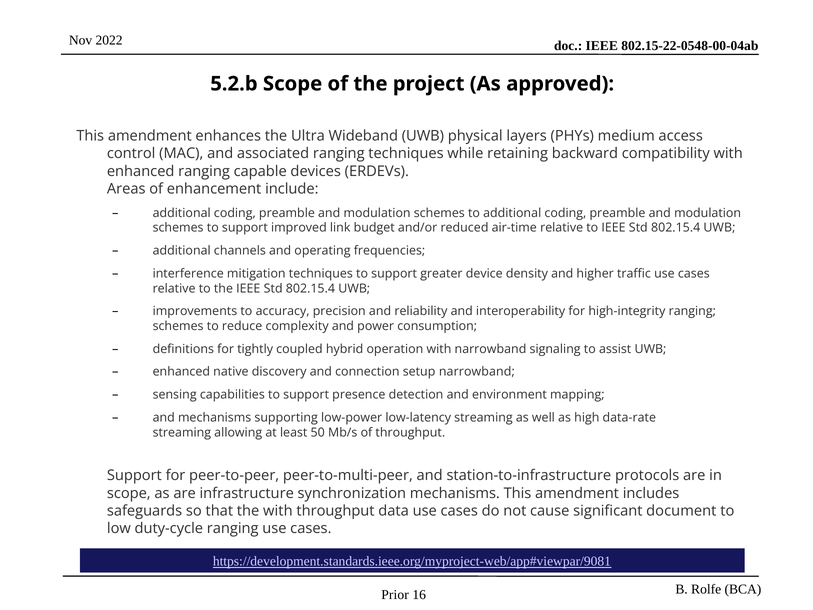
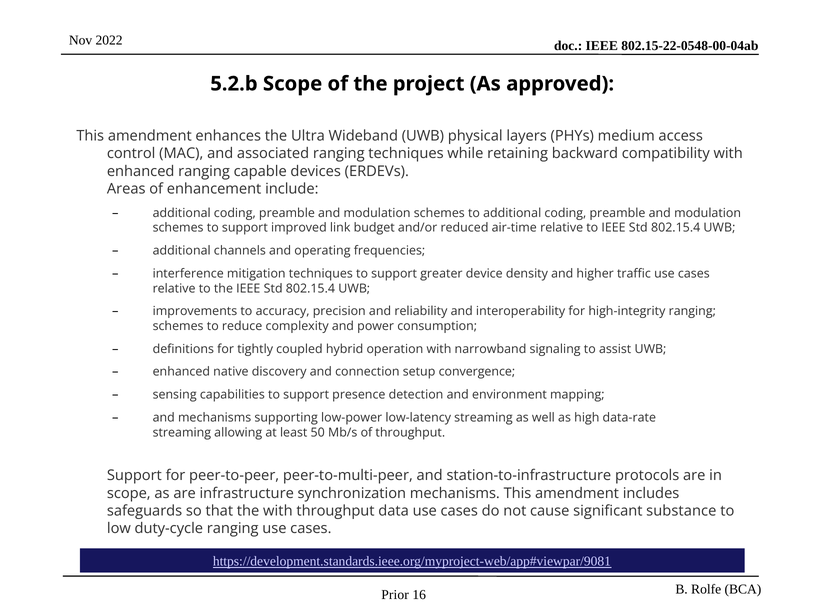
setup narrowband: narrowband -> convergence
document: document -> substance
